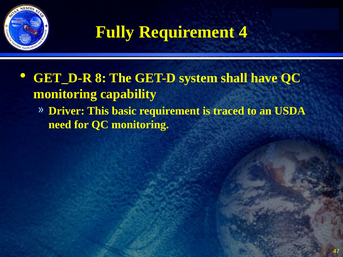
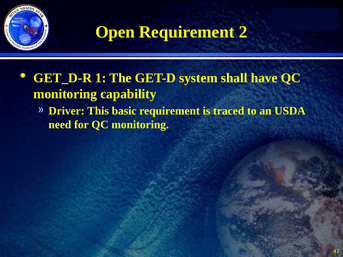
Fully: Fully -> Open
4: 4 -> 2
8: 8 -> 1
